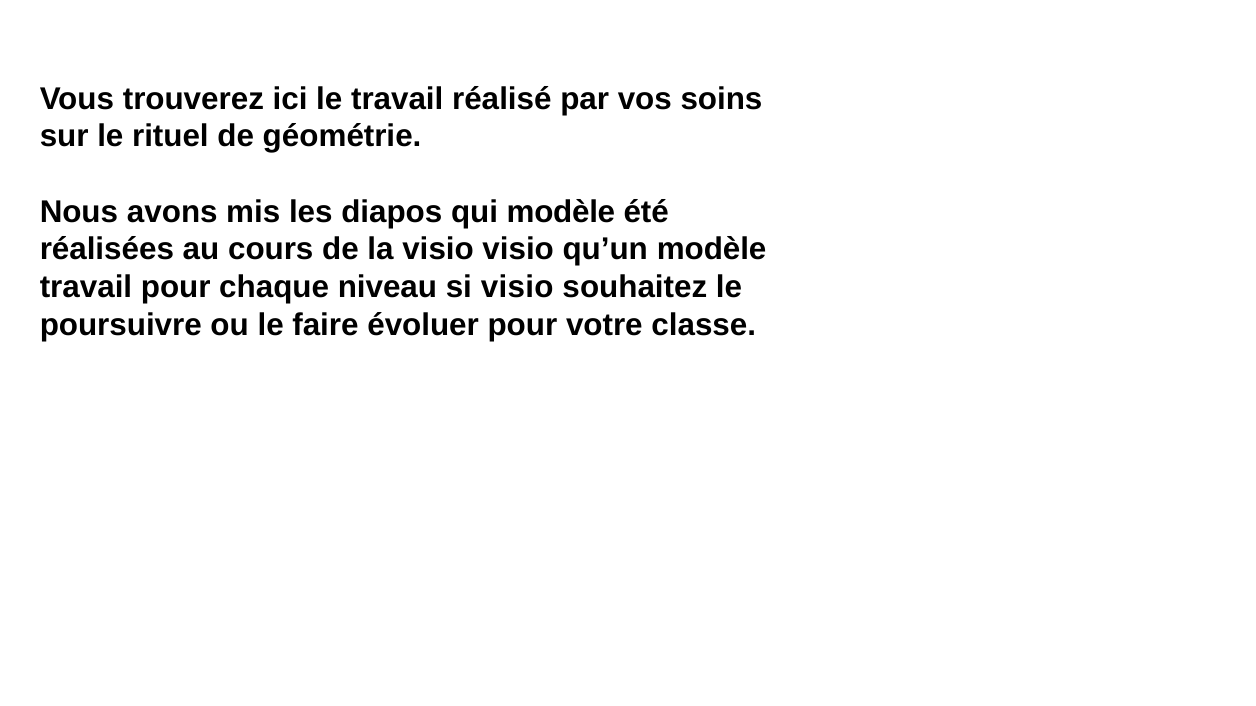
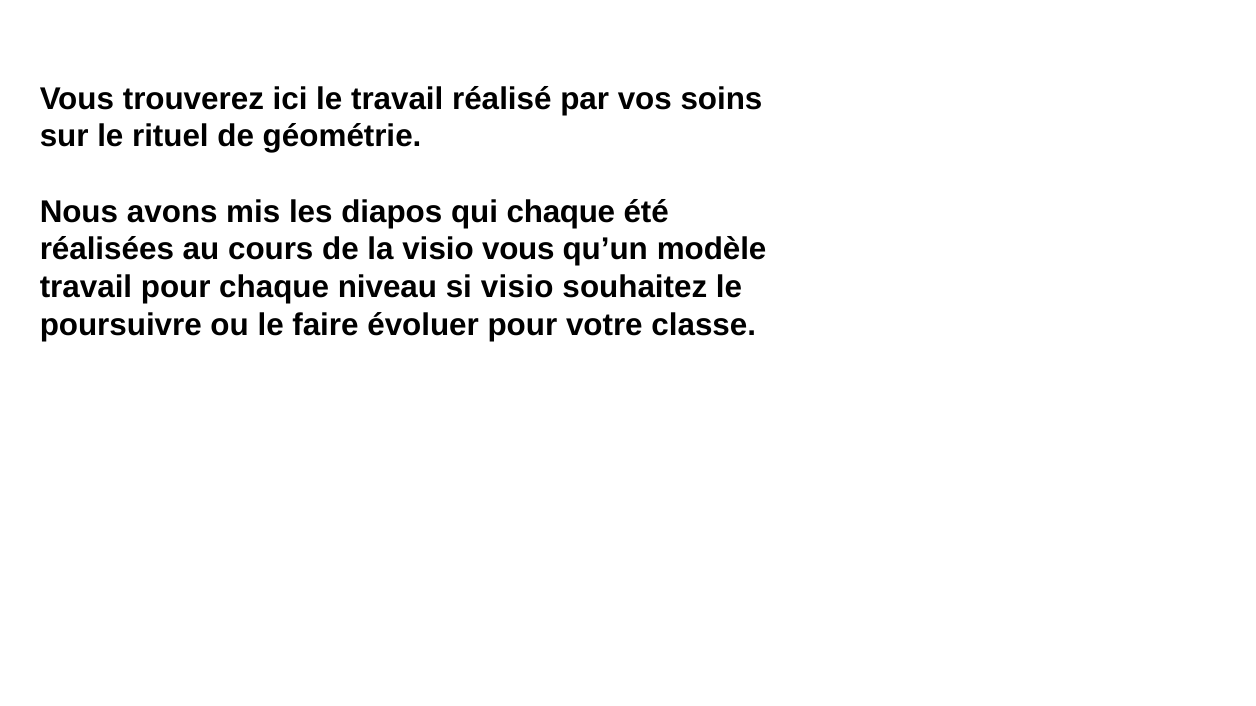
qui modèle: modèle -> chaque
visio visio: visio -> vous
